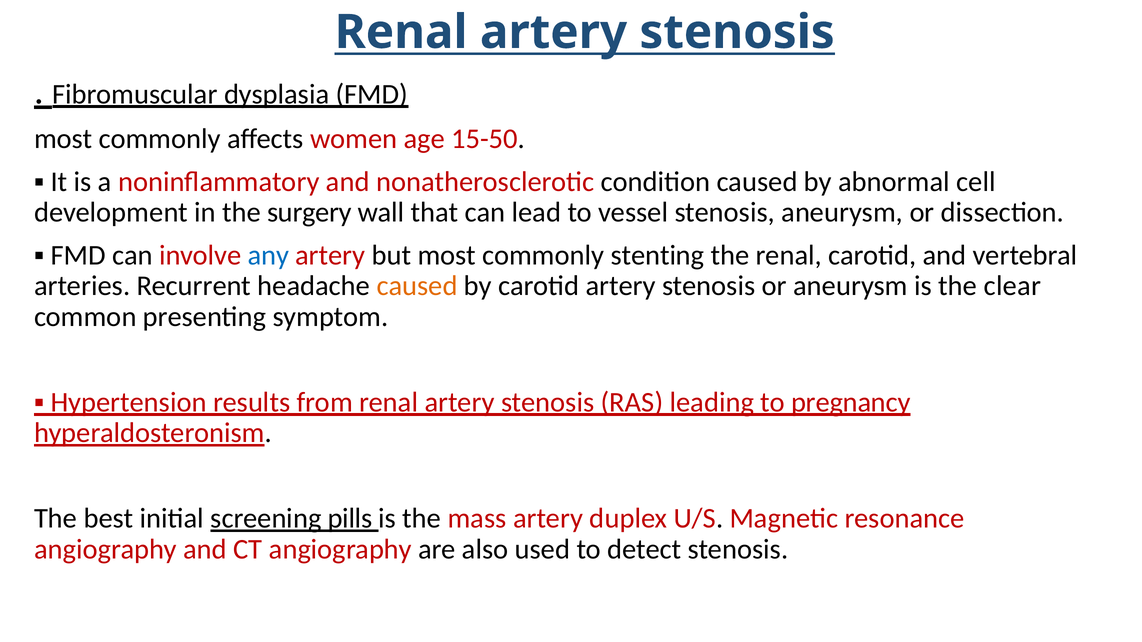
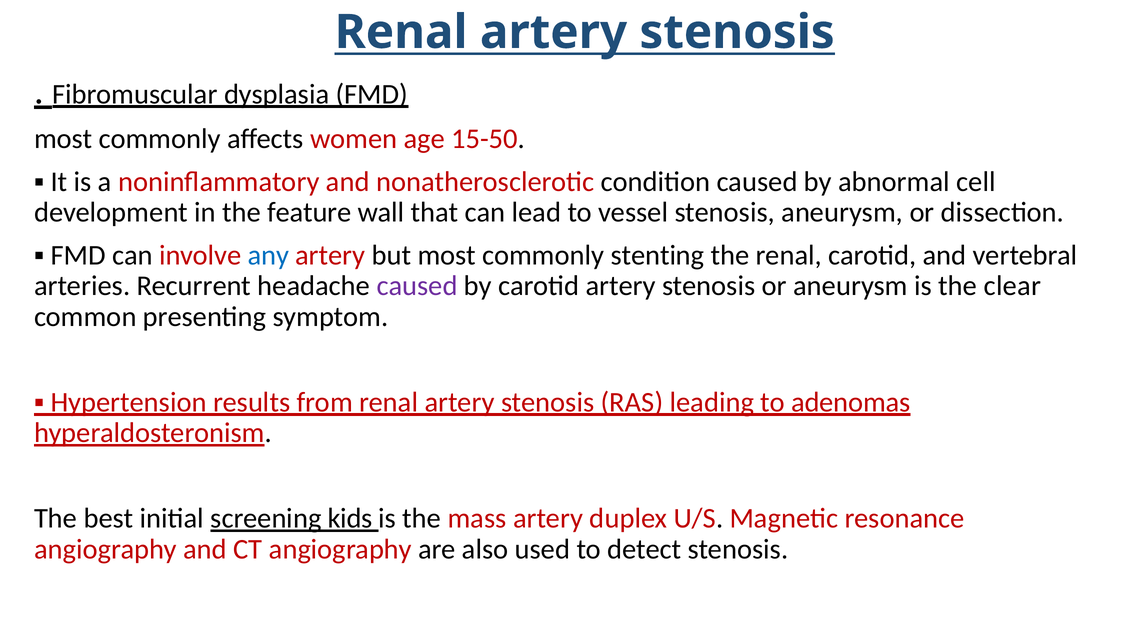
surgery: surgery -> feature
caused at (417, 286) colour: orange -> purple
pregnancy: pregnancy -> adenomas
pills: pills -> kids
